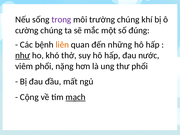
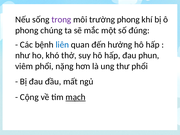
trường chúng: chúng -> phong
cường at (27, 30): cường -> phong
liên colour: orange -> blue
những: những -> hưởng
như underline: present -> none
nước: nước -> phun
